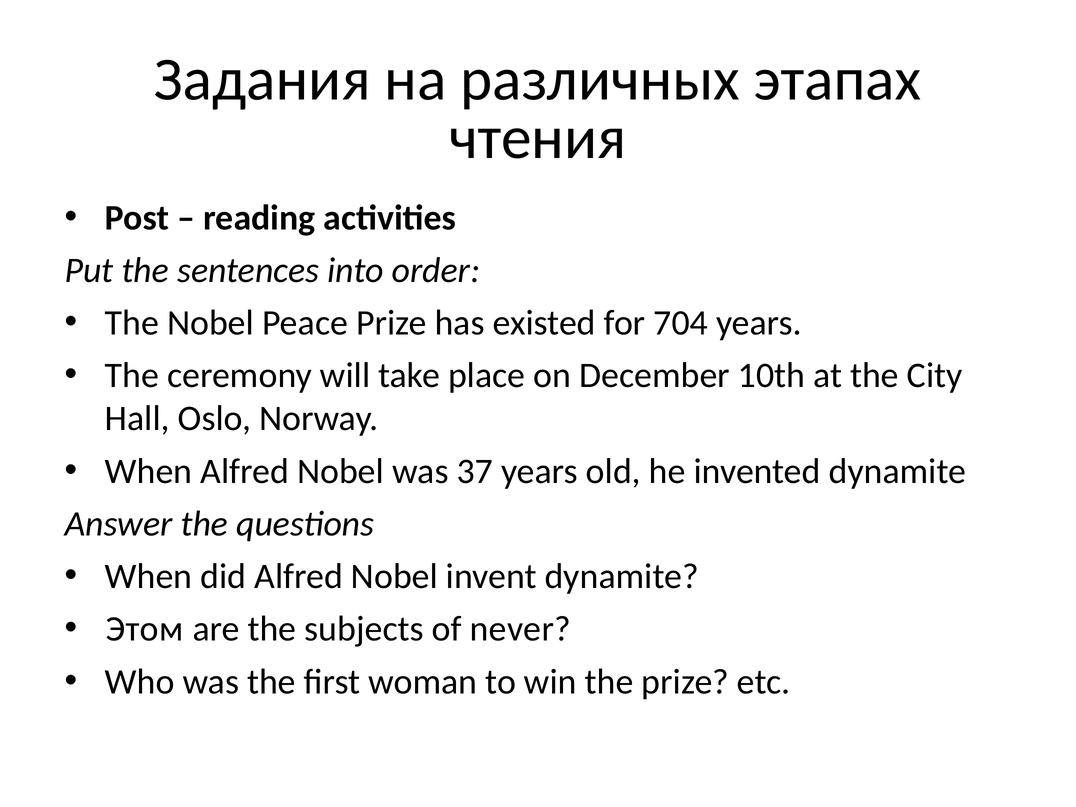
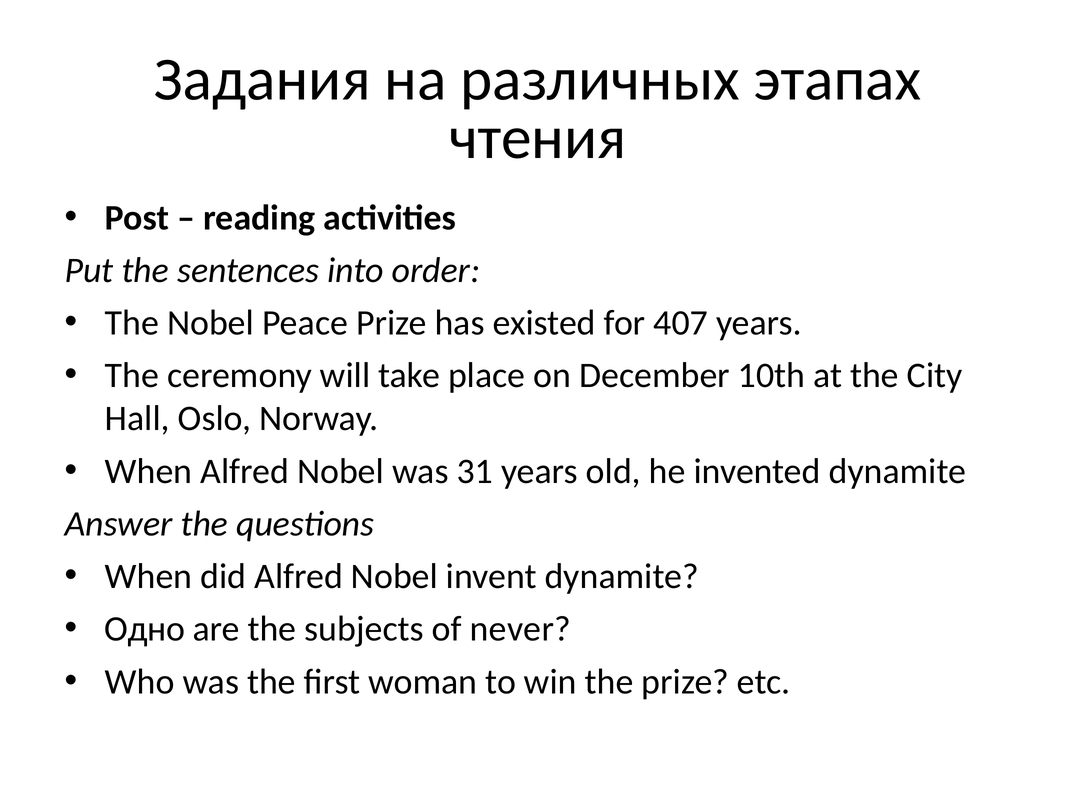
704: 704 -> 407
37: 37 -> 31
Этом: Этом -> Одно
